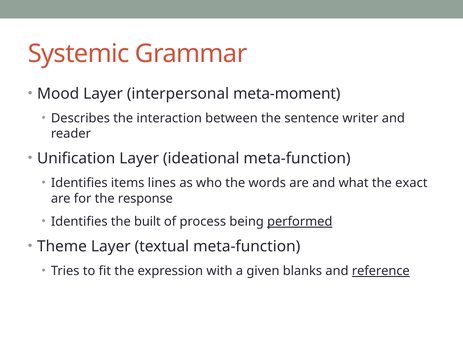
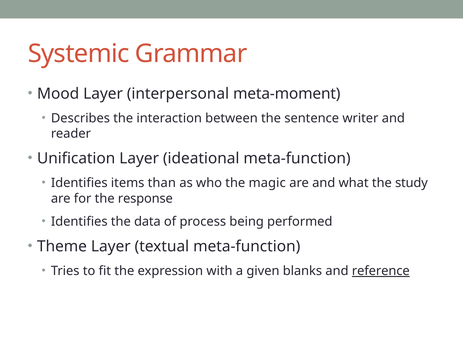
lines: lines -> than
words: words -> magic
exact: exact -> study
built: built -> data
performed underline: present -> none
